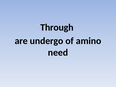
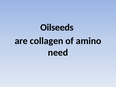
Through: Through -> Oilseeds
undergo: undergo -> collagen
